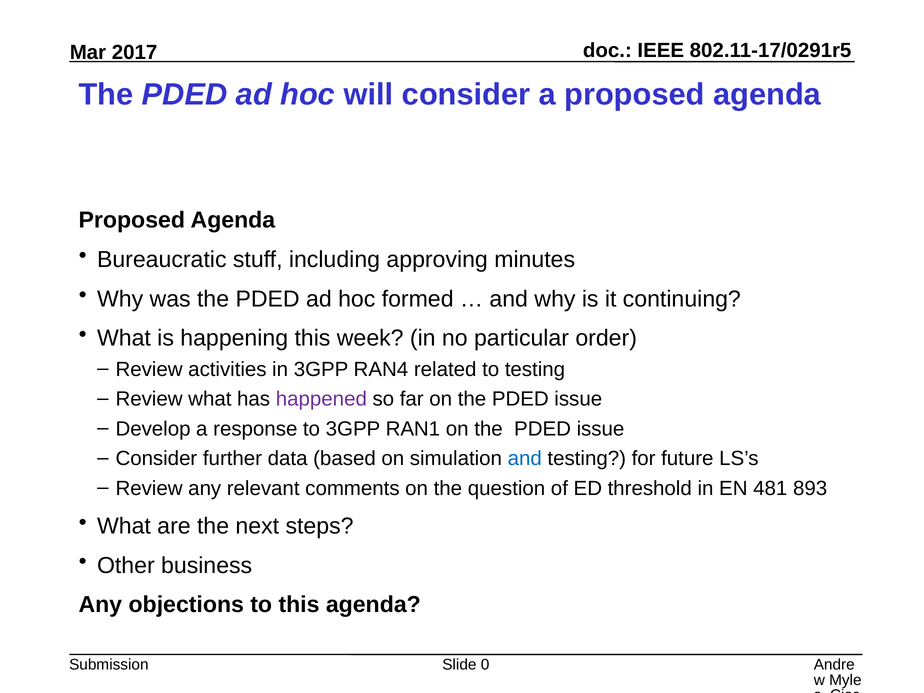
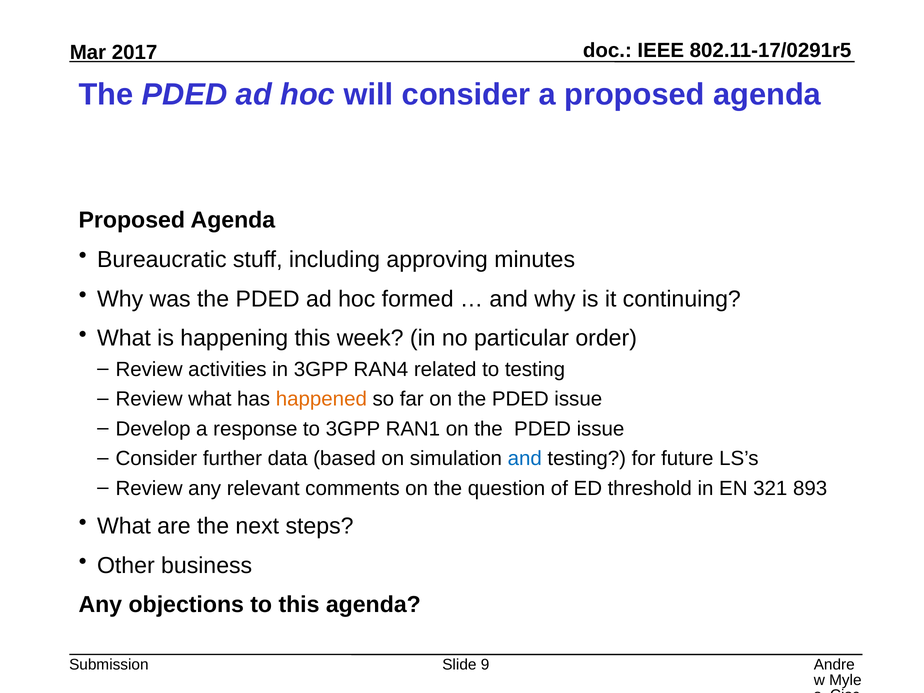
happened colour: purple -> orange
481: 481 -> 321
0: 0 -> 9
